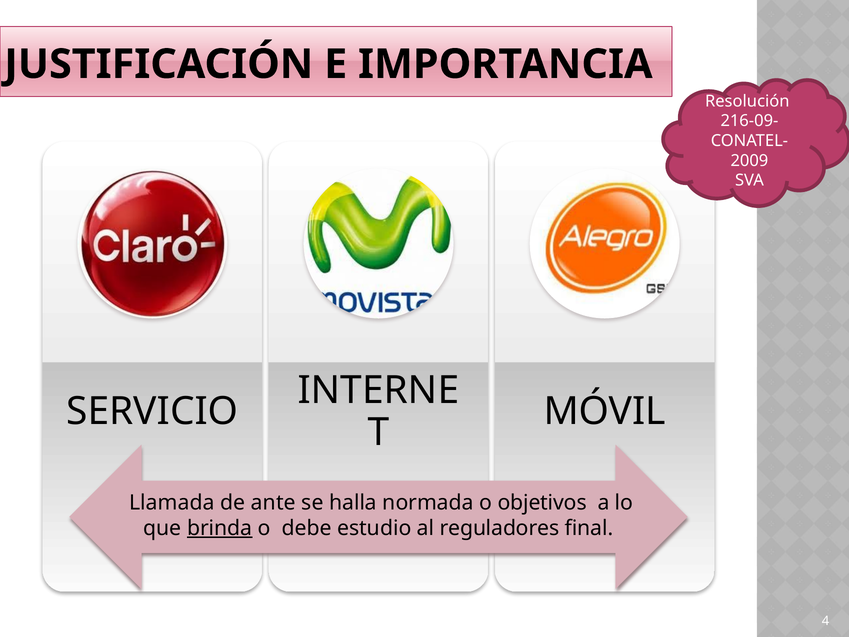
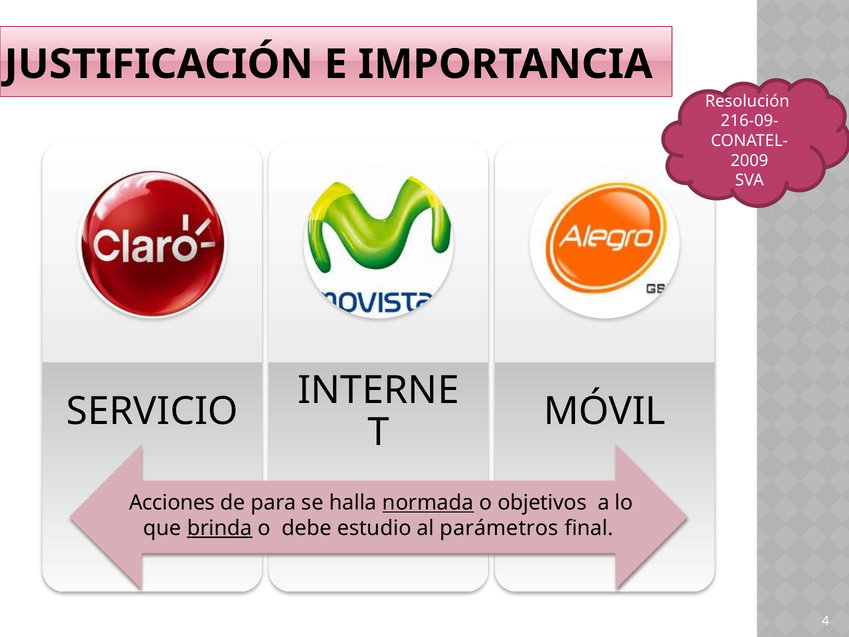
Llamada: Llamada -> Acciones
ante: ante -> para
normada underline: none -> present
reguladores: reguladores -> parámetros
